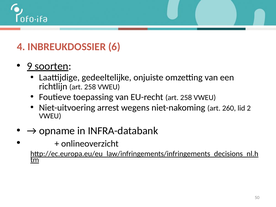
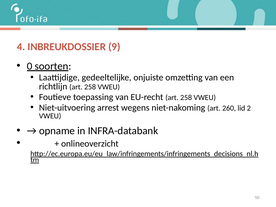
6: 6 -> 9
9: 9 -> 0
